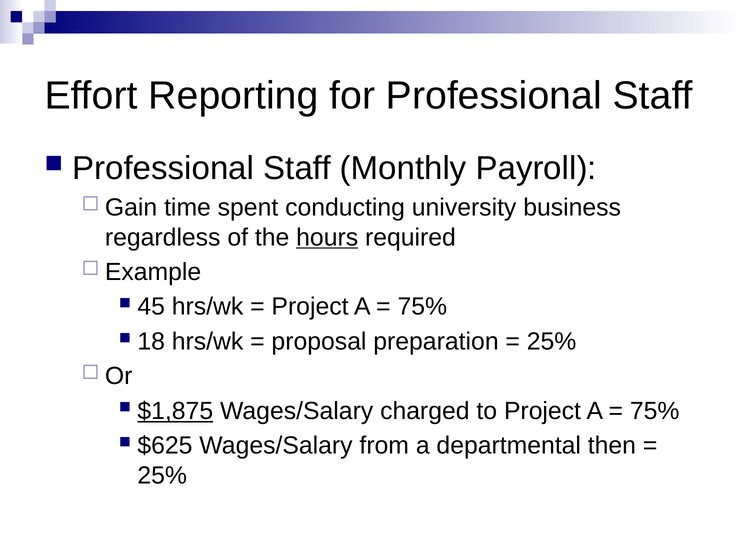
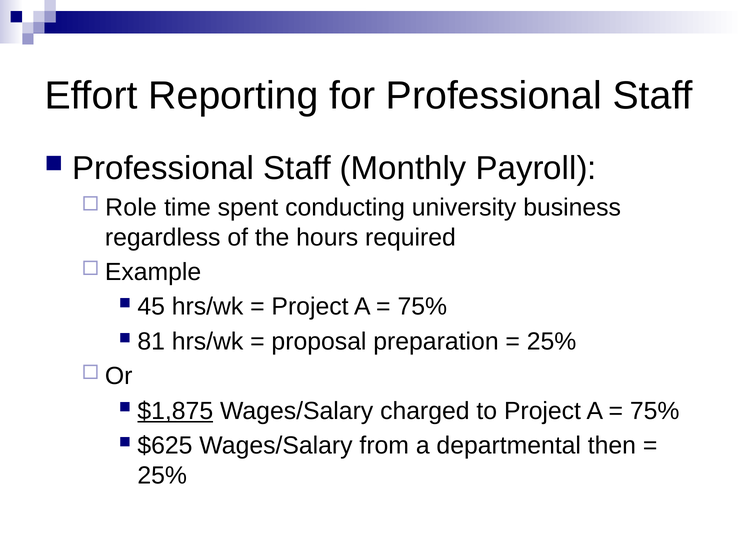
Gain: Gain -> Role
hours underline: present -> none
18: 18 -> 81
